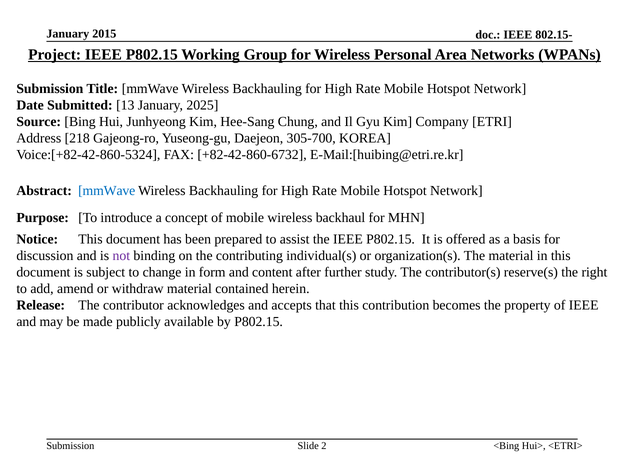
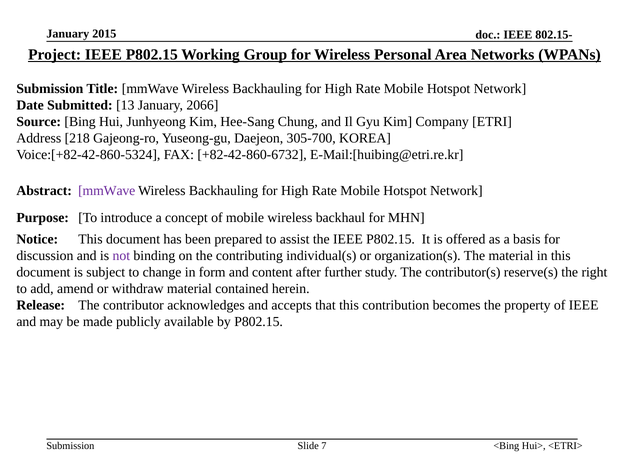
2025: 2025 -> 2066
mmWave at (107, 190) colour: blue -> purple
2: 2 -> 7
